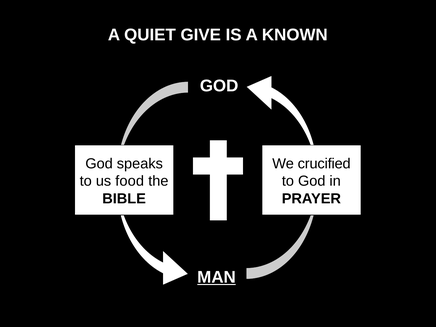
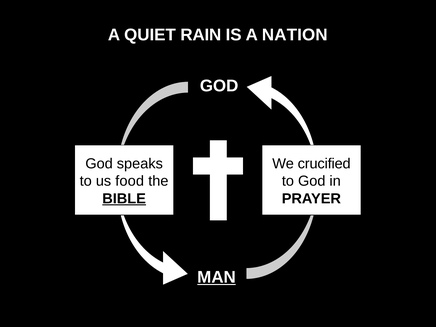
GIVE: GIVE -> RAIN
KNOWN: KNOWN -> NATION
BIBLE underline: none -> present
